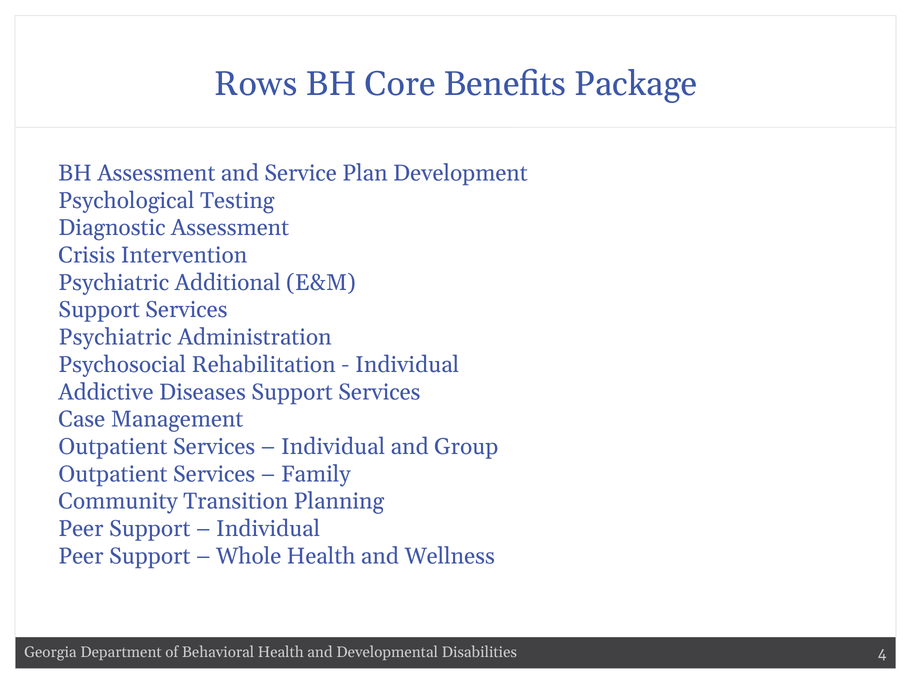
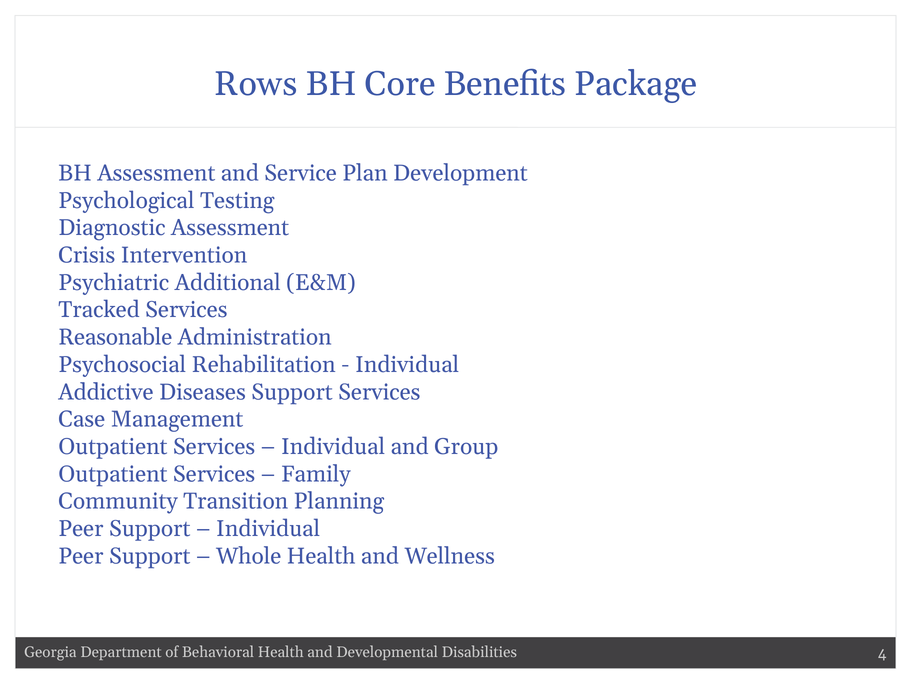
Support at (99, 310): Support -> Tracked
Psychiatric at (115, 337): Psychiatric -> Reasonable
